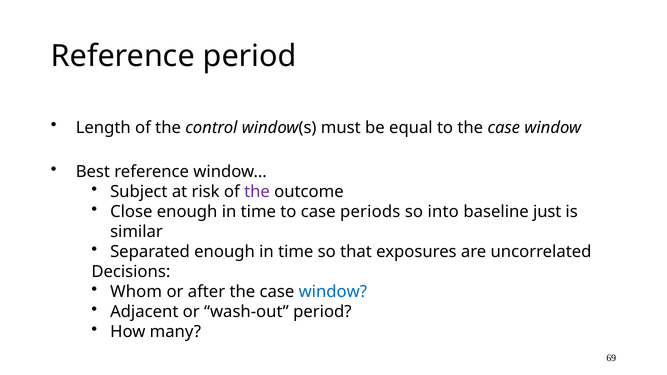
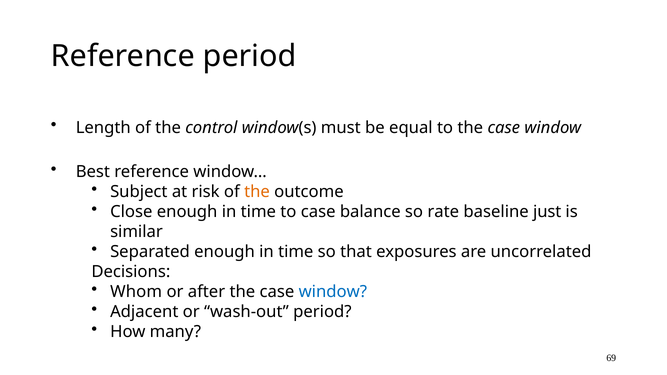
the at (257, 192) colour: purple -> orange
periods: periods -> balance
into: into -> rate
